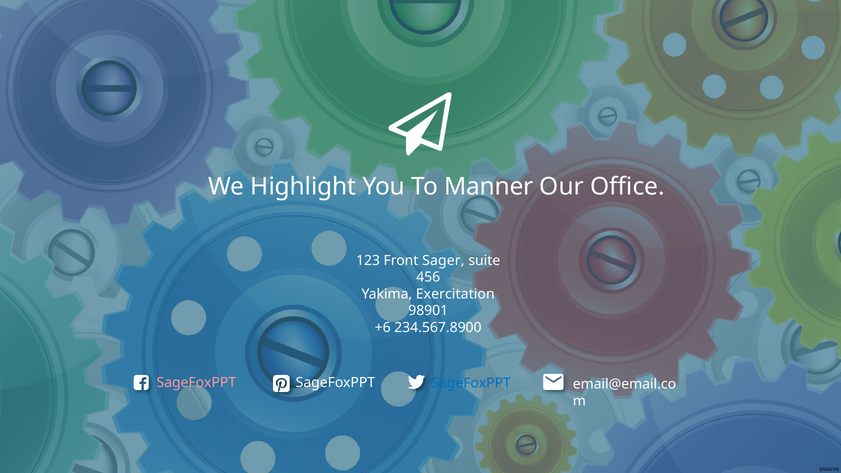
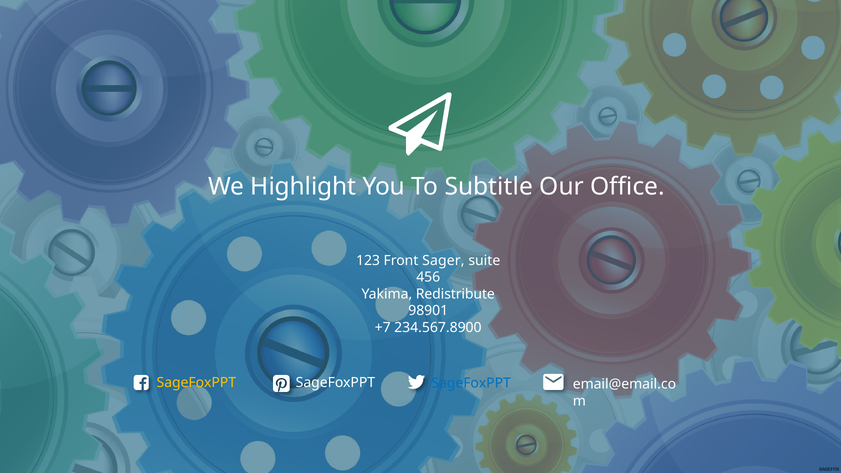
Manner: Manner -> Subtitle
Exercitation: Exercitation -> Redistribute
+6: +6 -> +7
SageFoxPPT at (196, 383) colour: pink -> yellow
